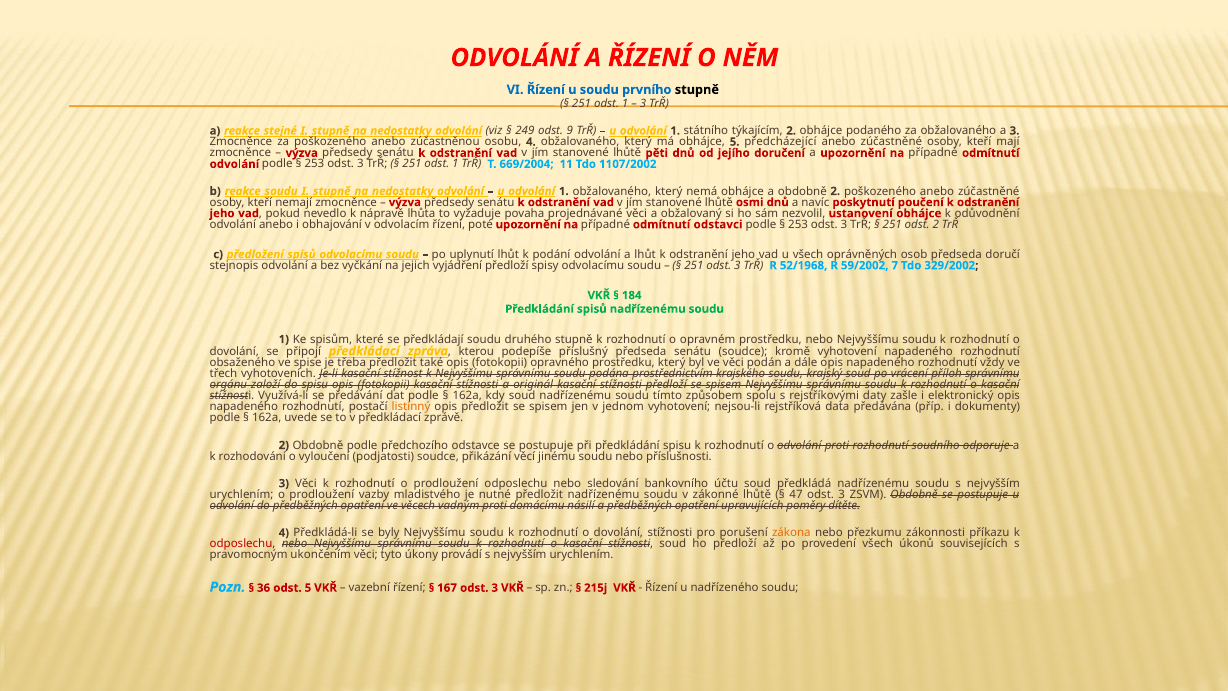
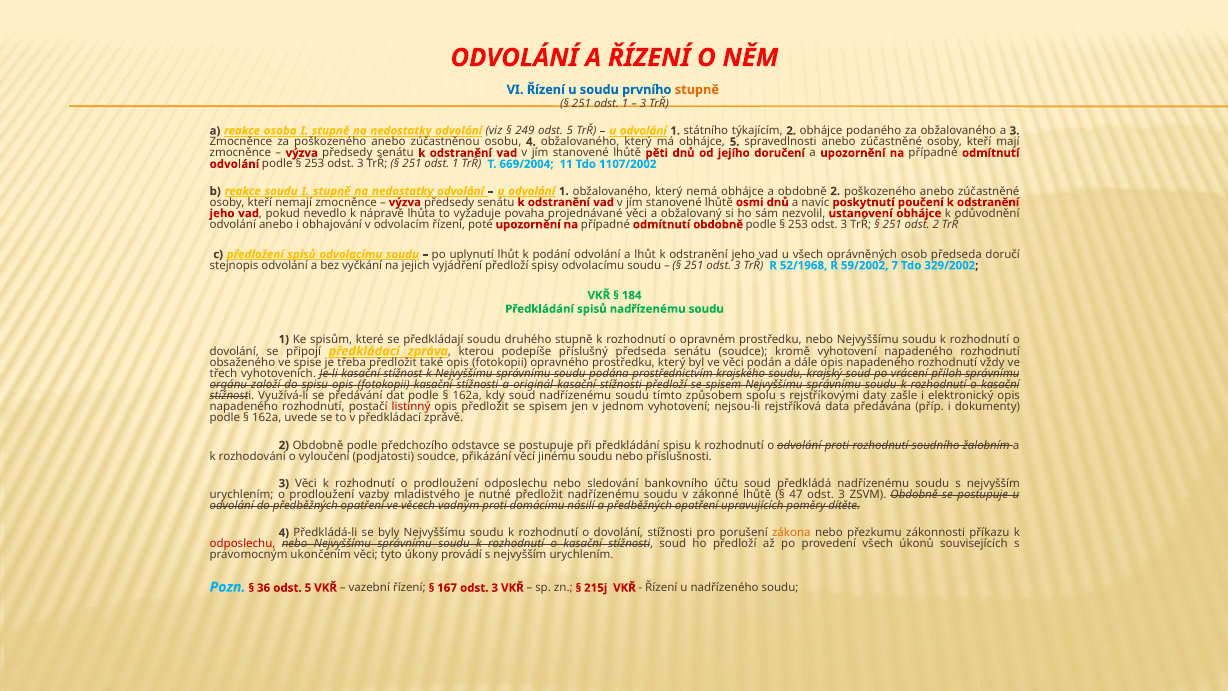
stupně at (697, 90) colour: black -> orange
stejné: stejné -> osoba
249 odst 9: 9 -> 5
předcházející: předcházející -> spravedlnosti
odmítnutí odstavci: odstavci -> obdobně
listinný colour: orange -> red
odporuje: odporuje -> žalobním
